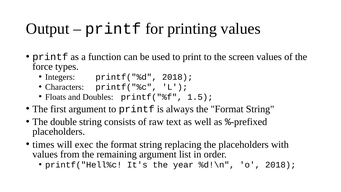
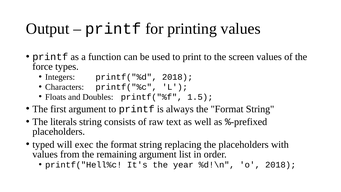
double: double -> literals
times: times -> typed
